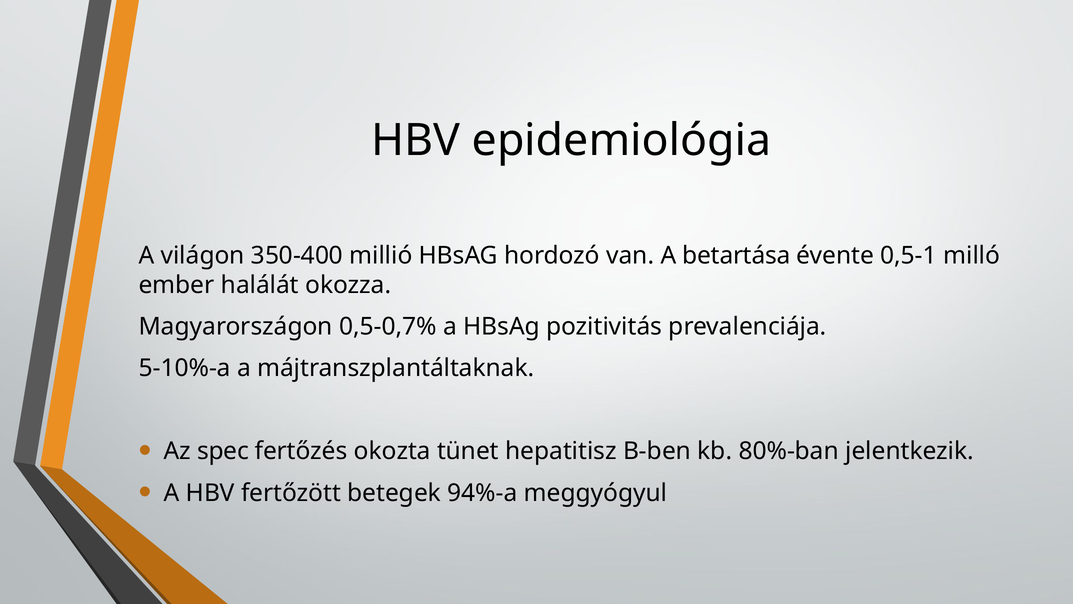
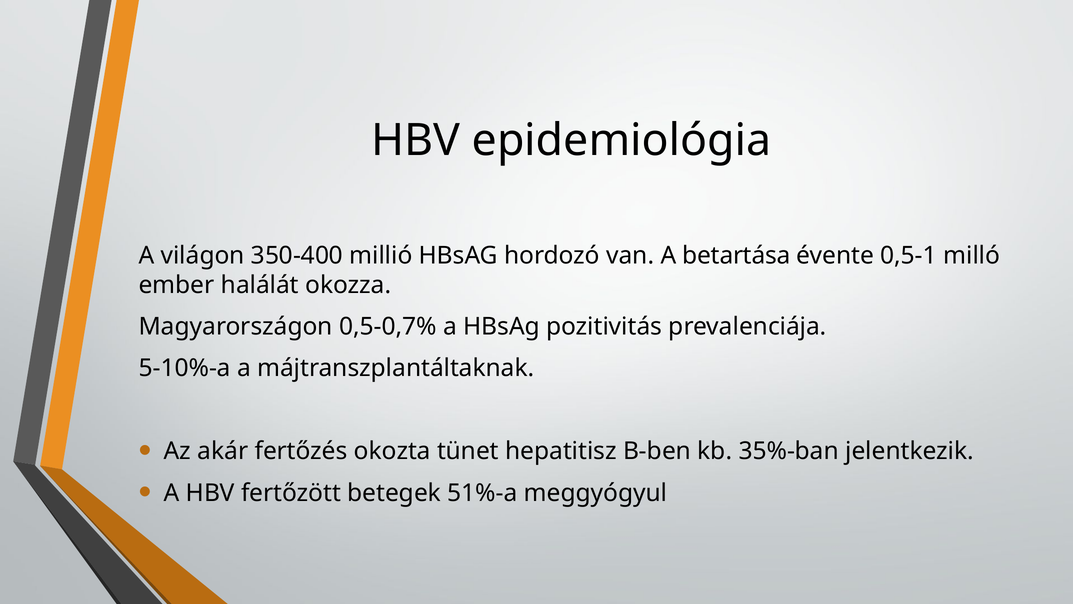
spec: spec -> akár
80%-ban: 80%-ban -> 35%-ban
94%-a: 94%-a -> 51%-a
